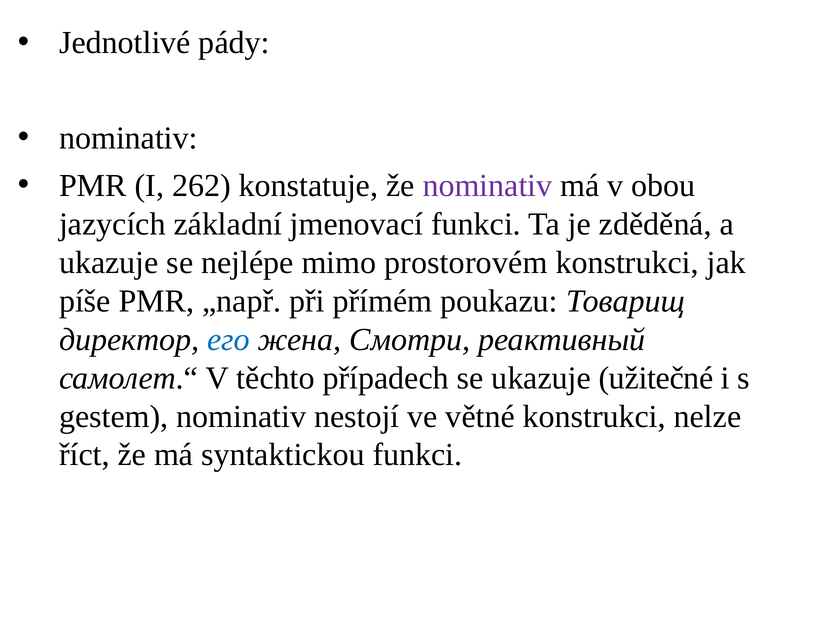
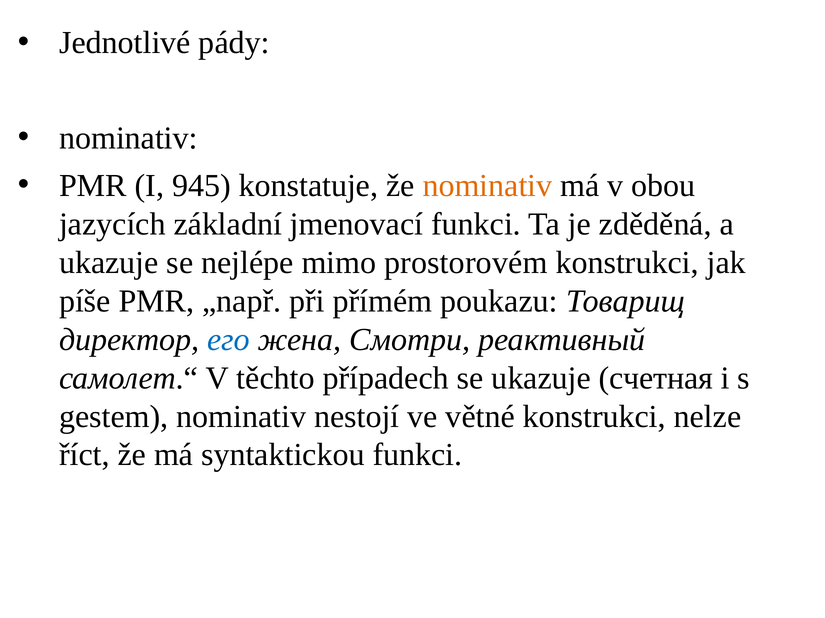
262: 262 -> 945
nominativ at (487, 186) colour: purple -> orange
užitečné: užitečné -> счетная
